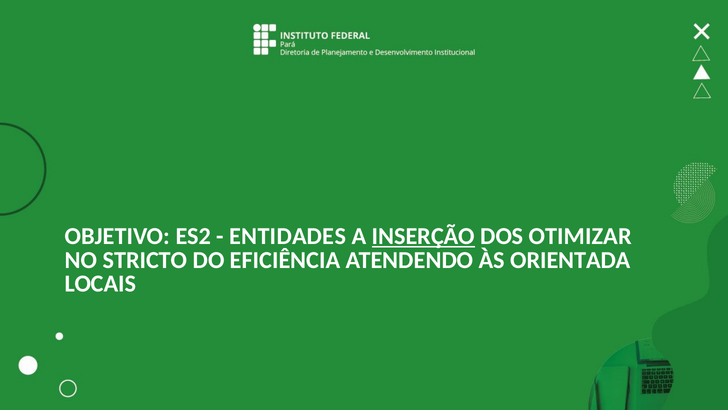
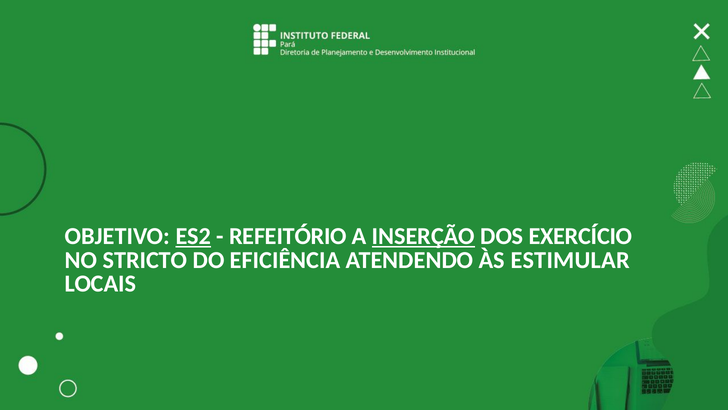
ES2 underline: none -> present
ENTIDADES: ENTIDADES -> REFEITÓRIO
OTIMIZAR: OTIMIZAR -> EXERCÍCIO
ORIENTADA: ORIENTADA -> ESTIMULAR
